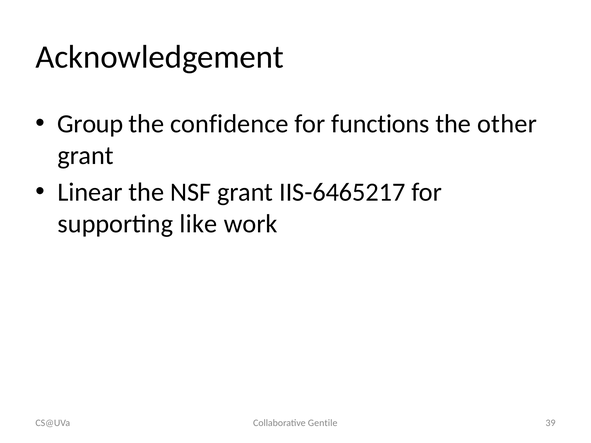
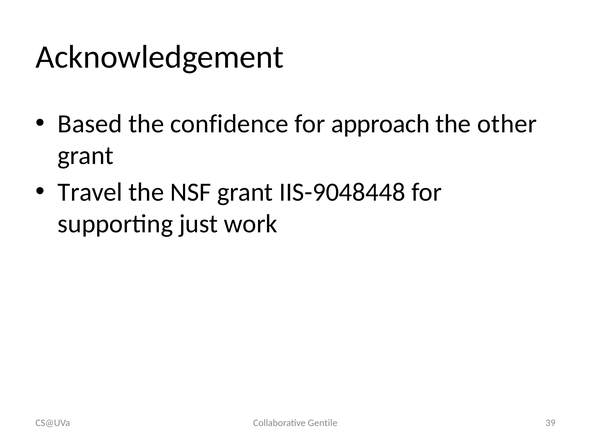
Group: Group -> Based
functions: functions -> approach
Linear: Linear -> Travel
IIS-6465217: IIS-6465217 -> IIS-9048448
like: like -> just
